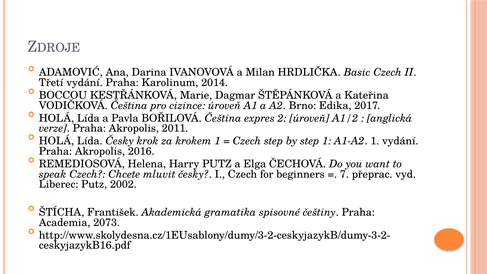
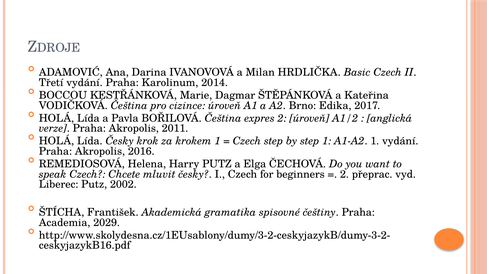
7 at (344, 174): 7 -> 2
2073: 2073 -> 2029
